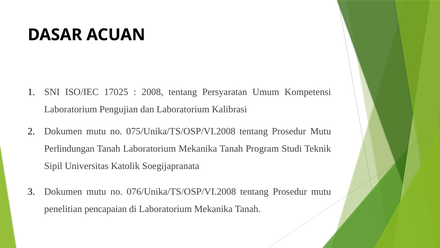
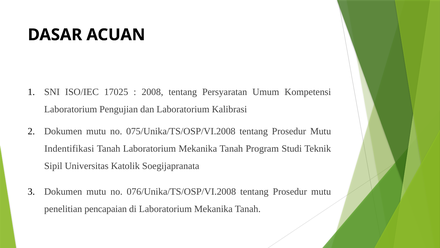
Perlindungan: Perlindungan -> Indentifikasi
